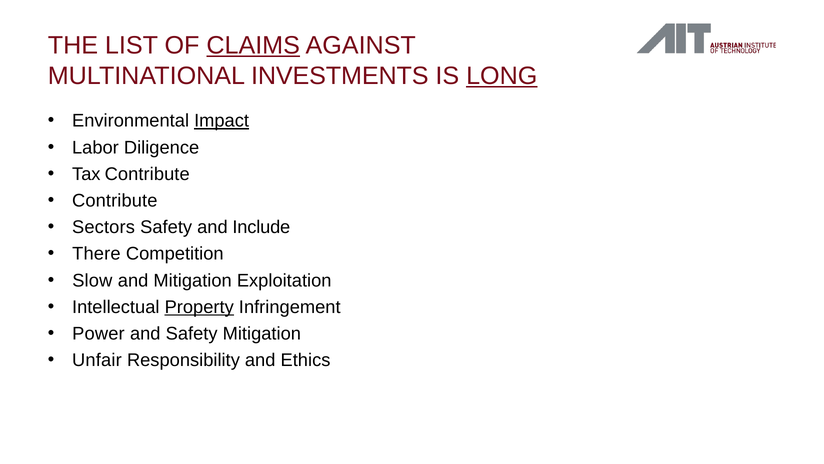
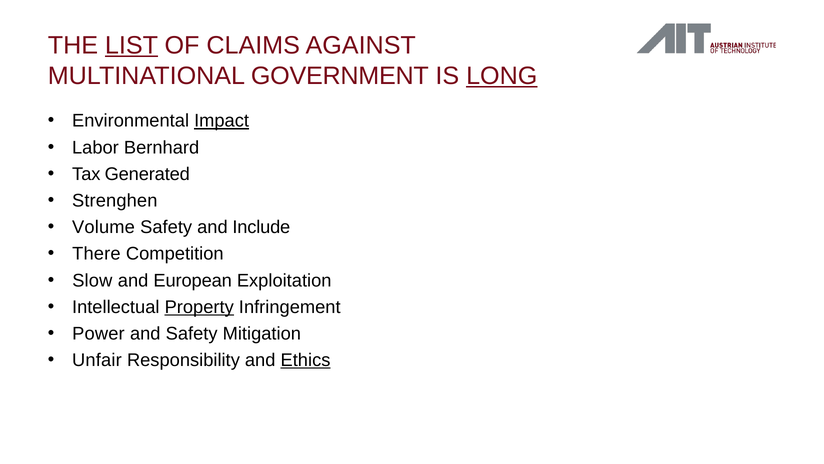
LIST underline: none -> present
CLAIMS underline: present -> none
INVESTMENTS: INVESTMENTS -> GOVERNMENT
Diligence: Diligence -> Bernhard
Tax Contribute: Contribute -> Generated
Contribute at (115, 200): Contribute -> Strenghen
Sectors: Sectors -> Volume
and Mitigation: Mitigation -> European
Ethics underline: none -> present
